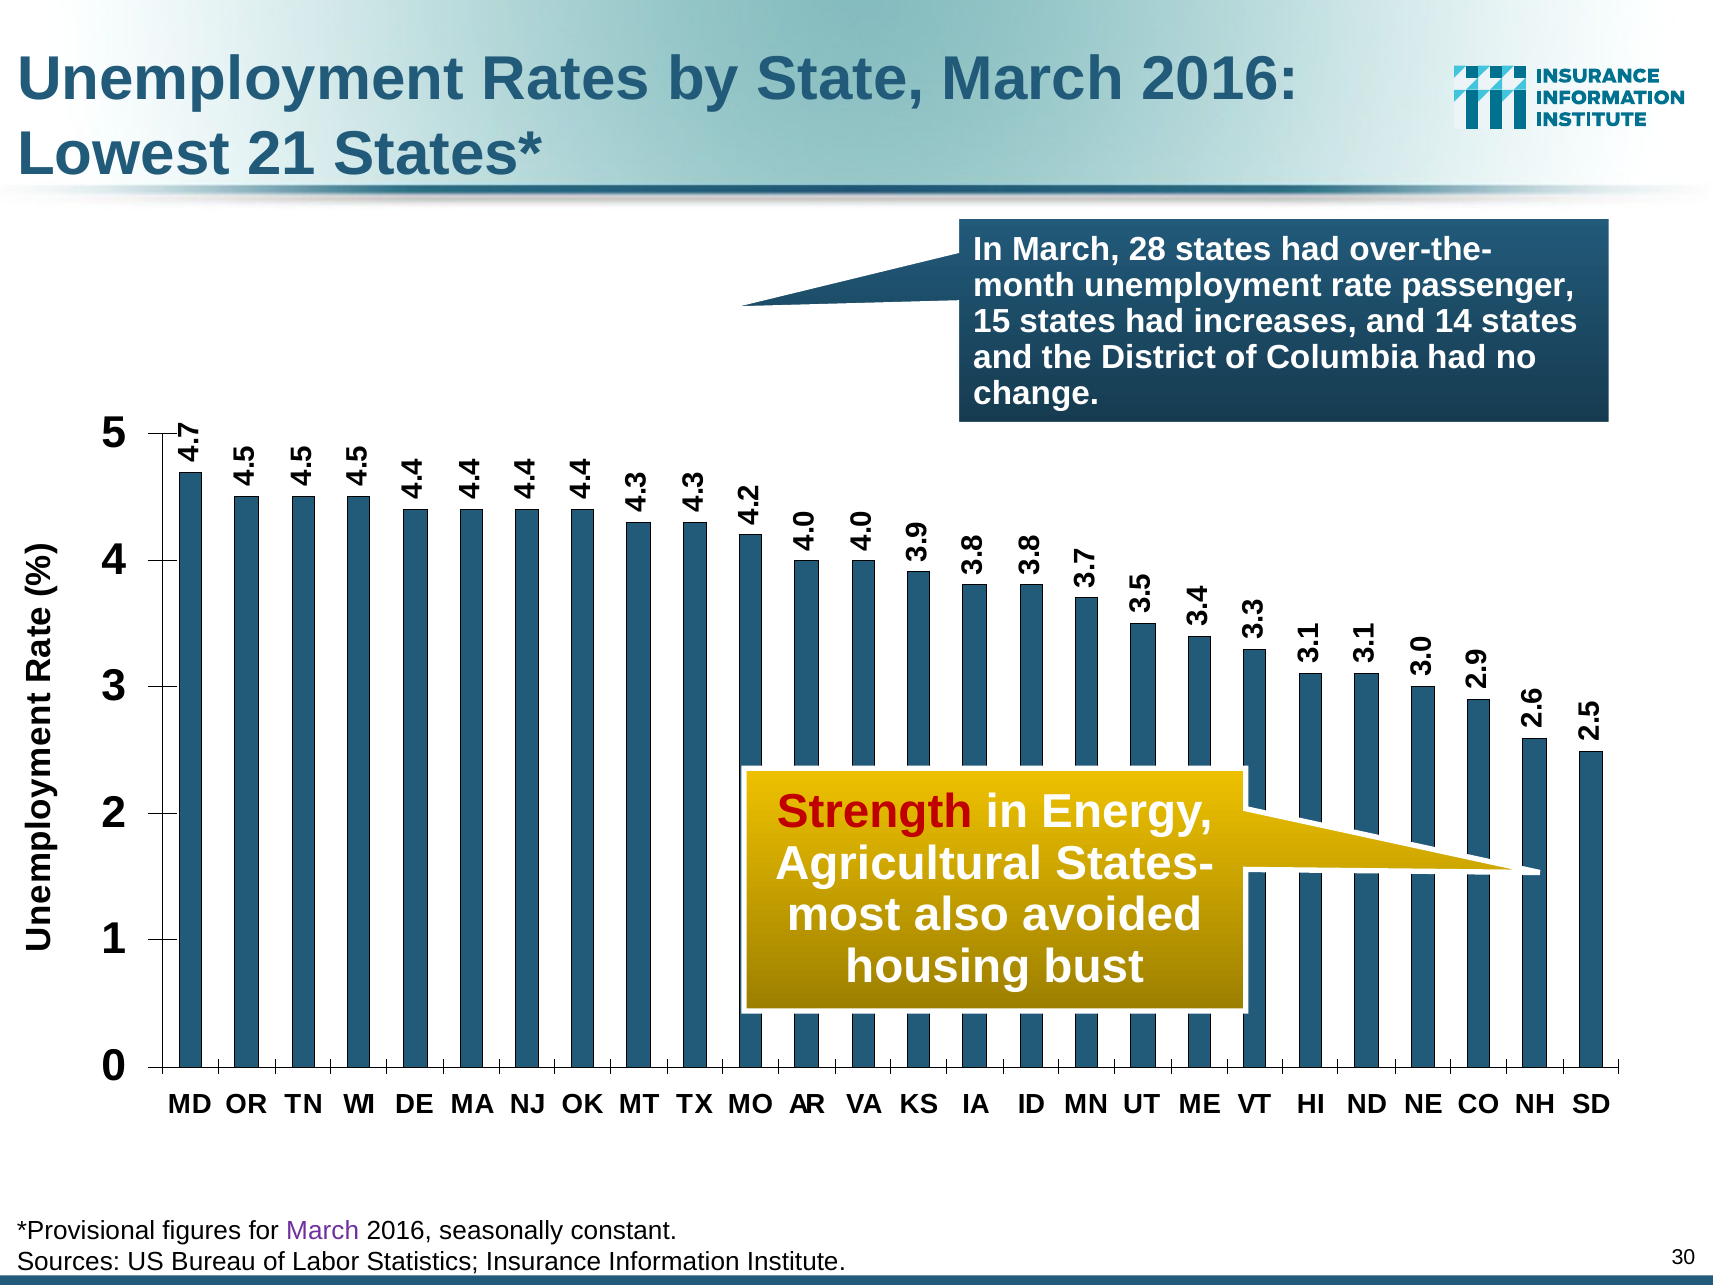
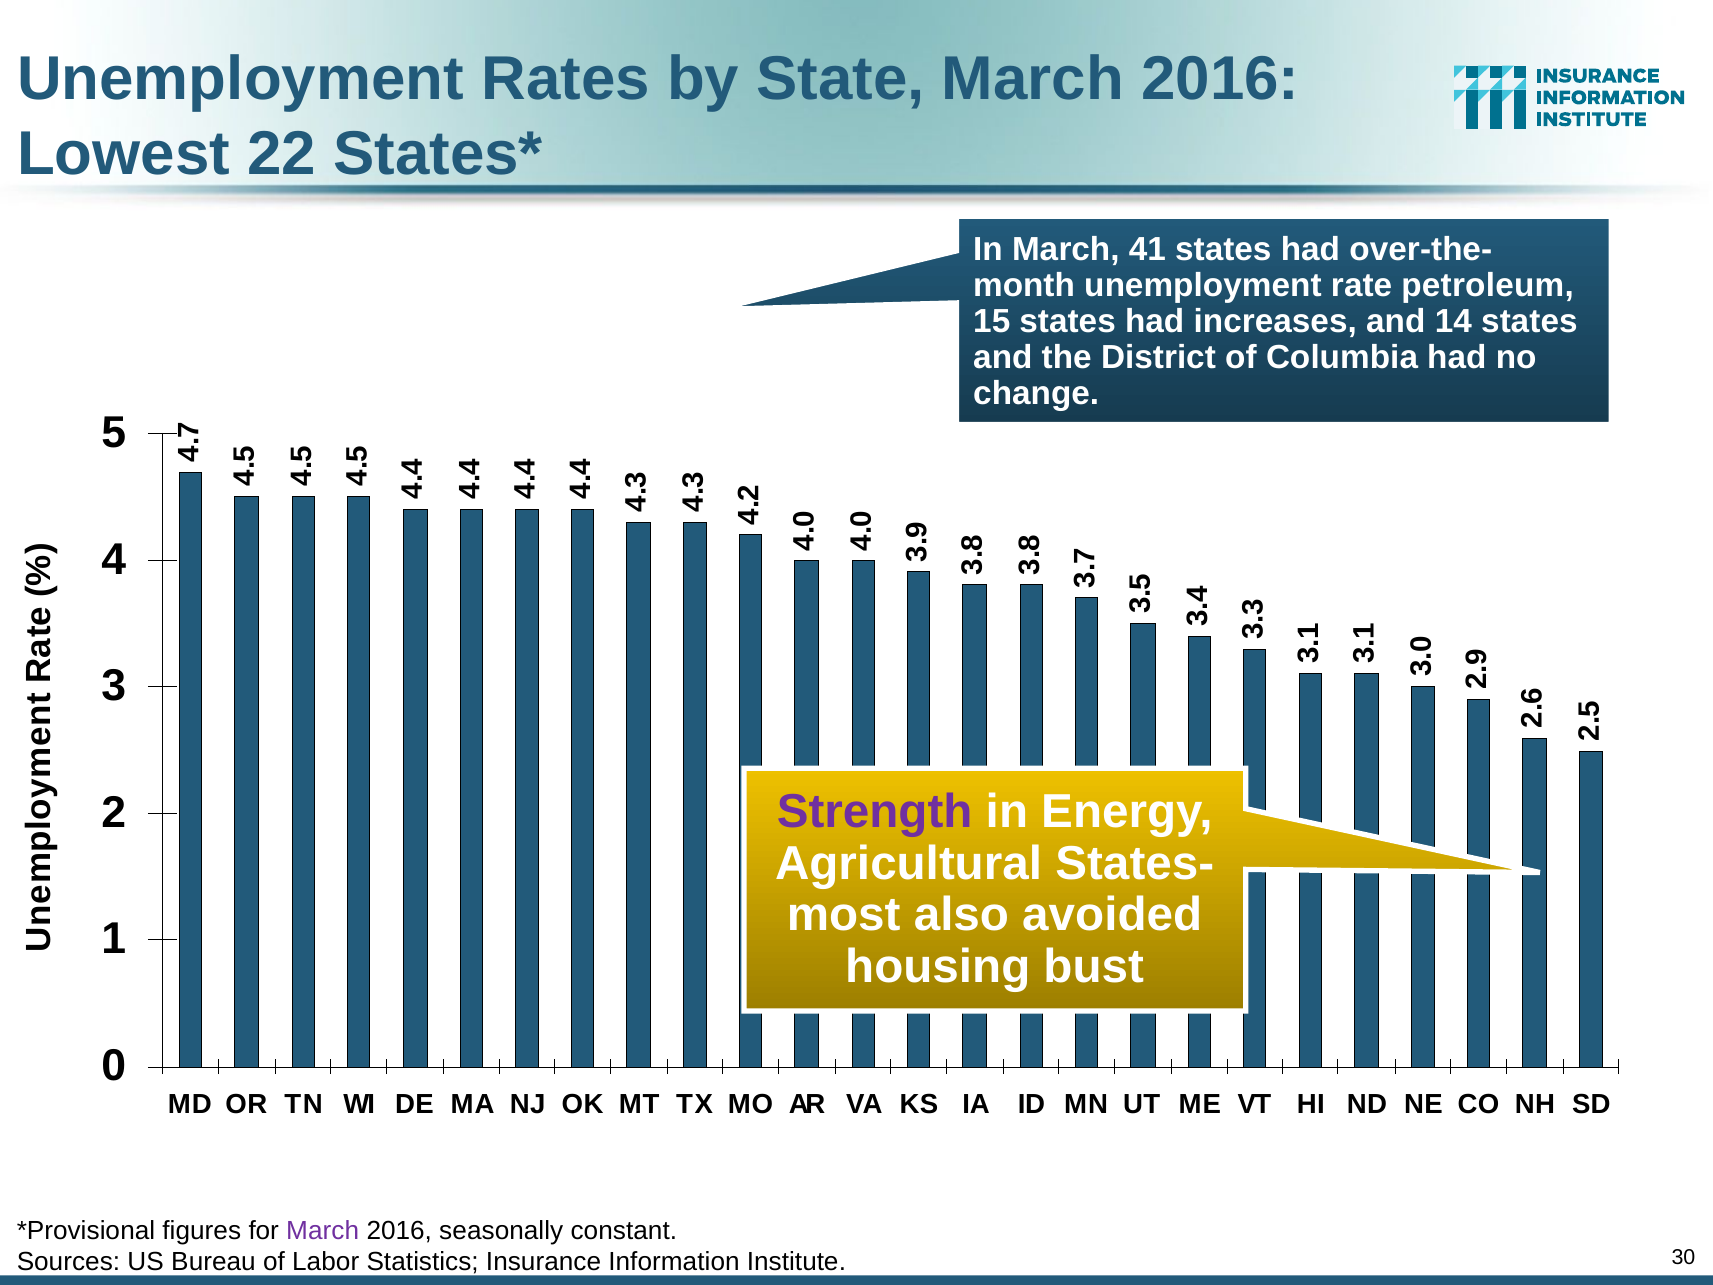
21: 21 -> 22
28: 28 -> 41
passenger: passenger -> petroleum
Strength colour: red -> purple
